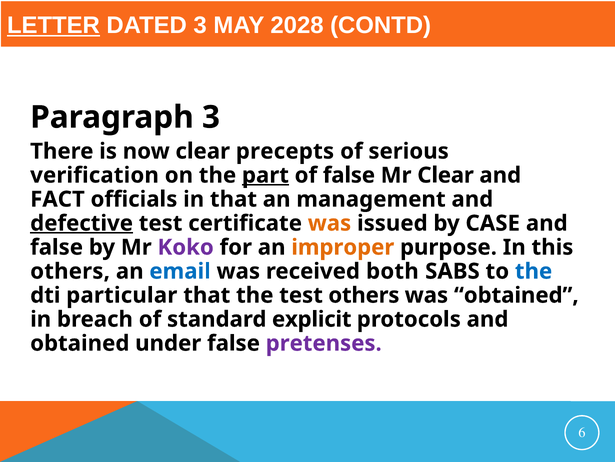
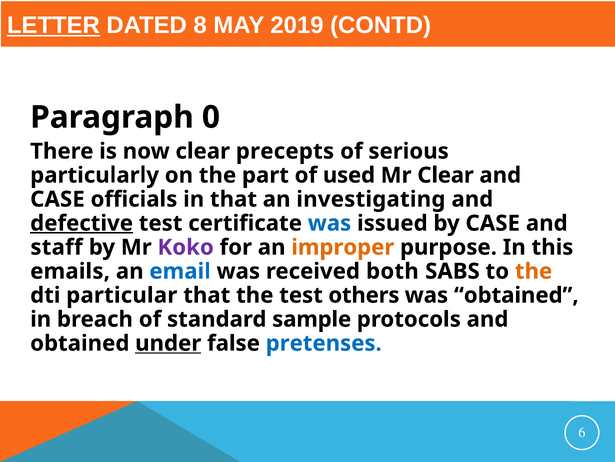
DATED 3: 3 -> 8
2028: 2028 -> 2019
Paragraph 3: 3 -> 0
verification: verification -> particularly
part underline: present -> none
of false: false -> used
FACT at (57, 199): FACT -> CASE
management: management -> investigating
was at (329, 223) colour: orange -> blue
false at (57, 247): false -> staff
others at (70, 271): others -> emails
the at (534, 271) colour: blue -> orange
explicit: explicit -> sample
under underline: none -> present
pretenses colour: purple -> blue
